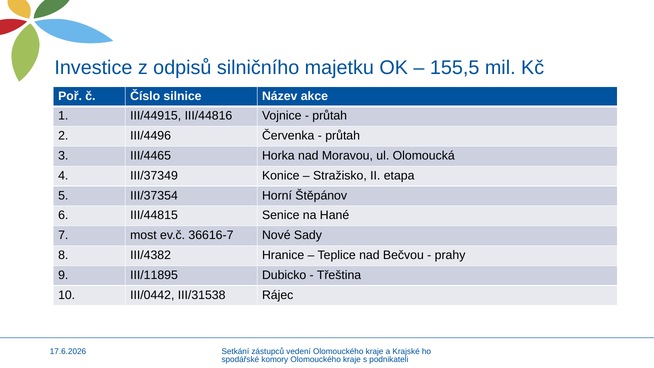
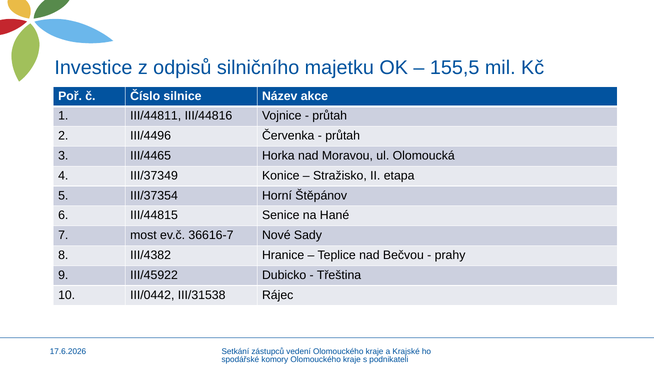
III/44915: III/44915 -> III/44811
III/11895: III/11895 -> III/45922
